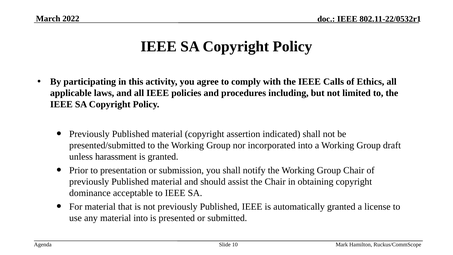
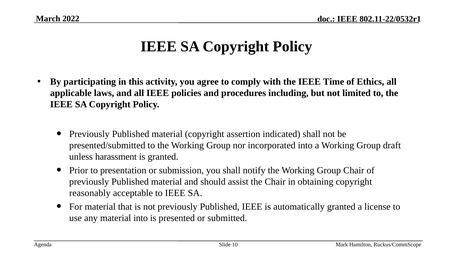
Calls: Calls -> Time
dominance: dominance -> reasonably
